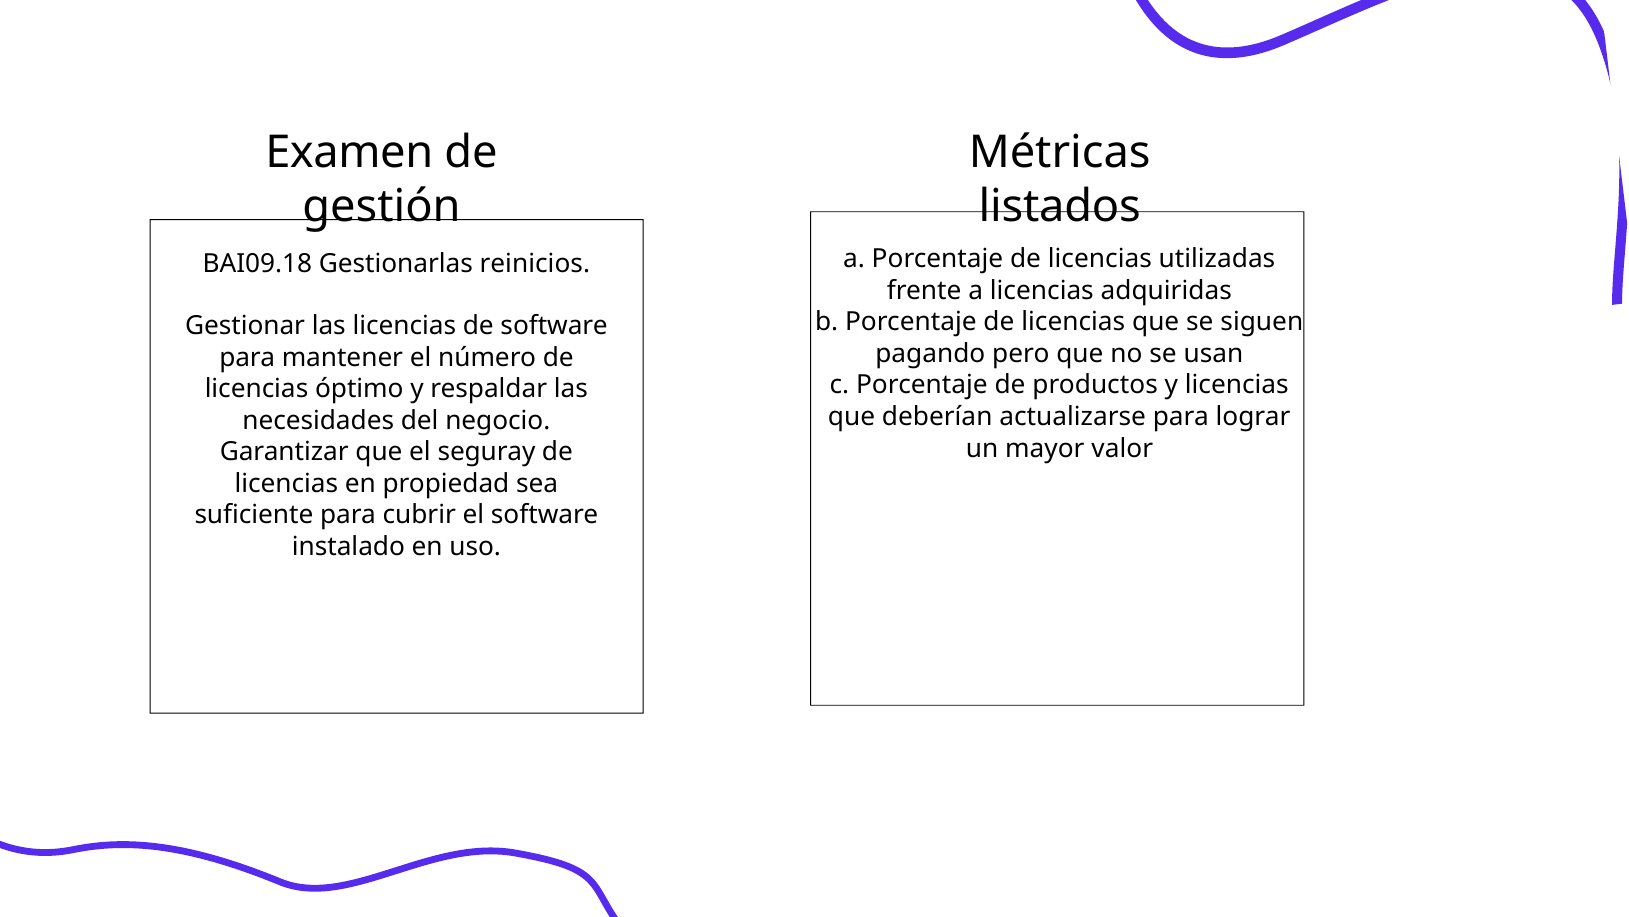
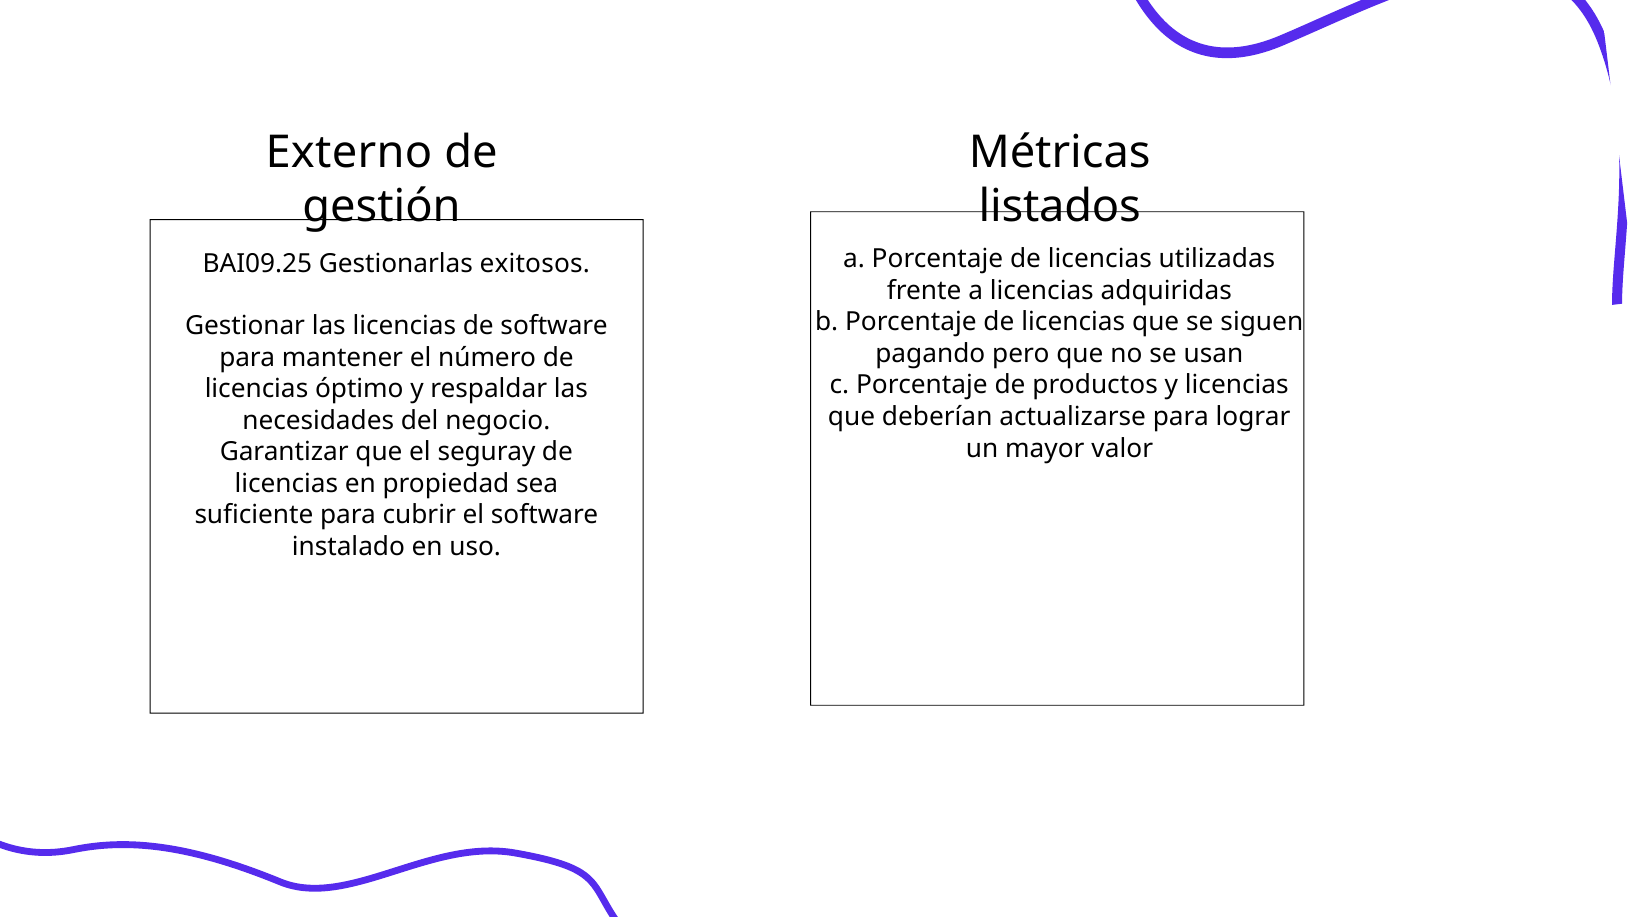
Examen: Examen -> Externo
BAI09.18: BAI09.18 -> BAI09.25
reinicios: reinicios -> exitosos
